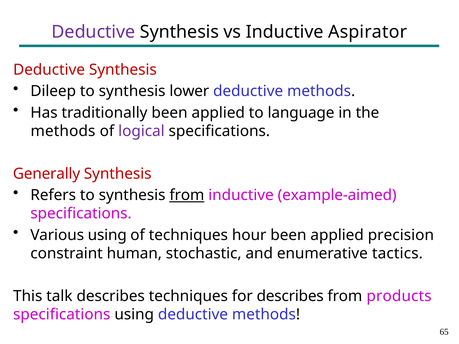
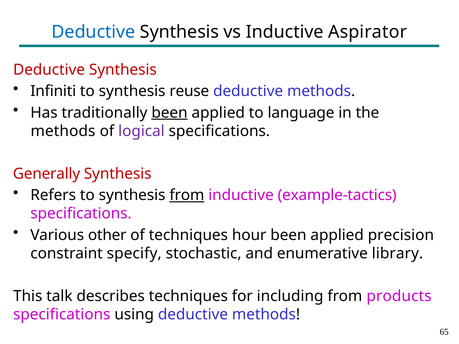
Deductive at (94, 32) colour: purple -> blue
Dileep: Dileep -> Infiniti
lower: lower -> reuse
been at (170, 113) underline: none -> present
example-aimed: example-aimed -> example-tactics
Various using: using -> other
human: human -> specify
tactics: tactics -> library
for describes: describes -> including
